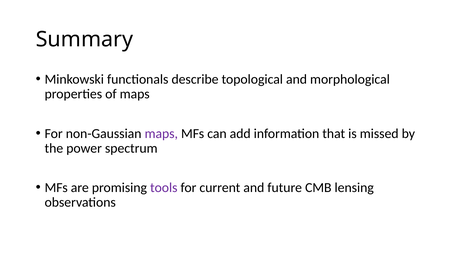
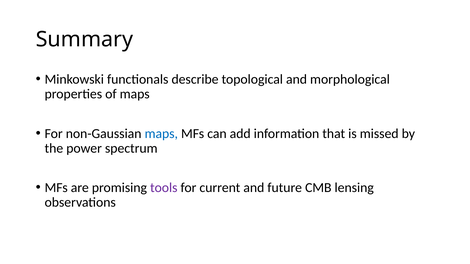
maps at (161, 134) colour: purple -> blue
